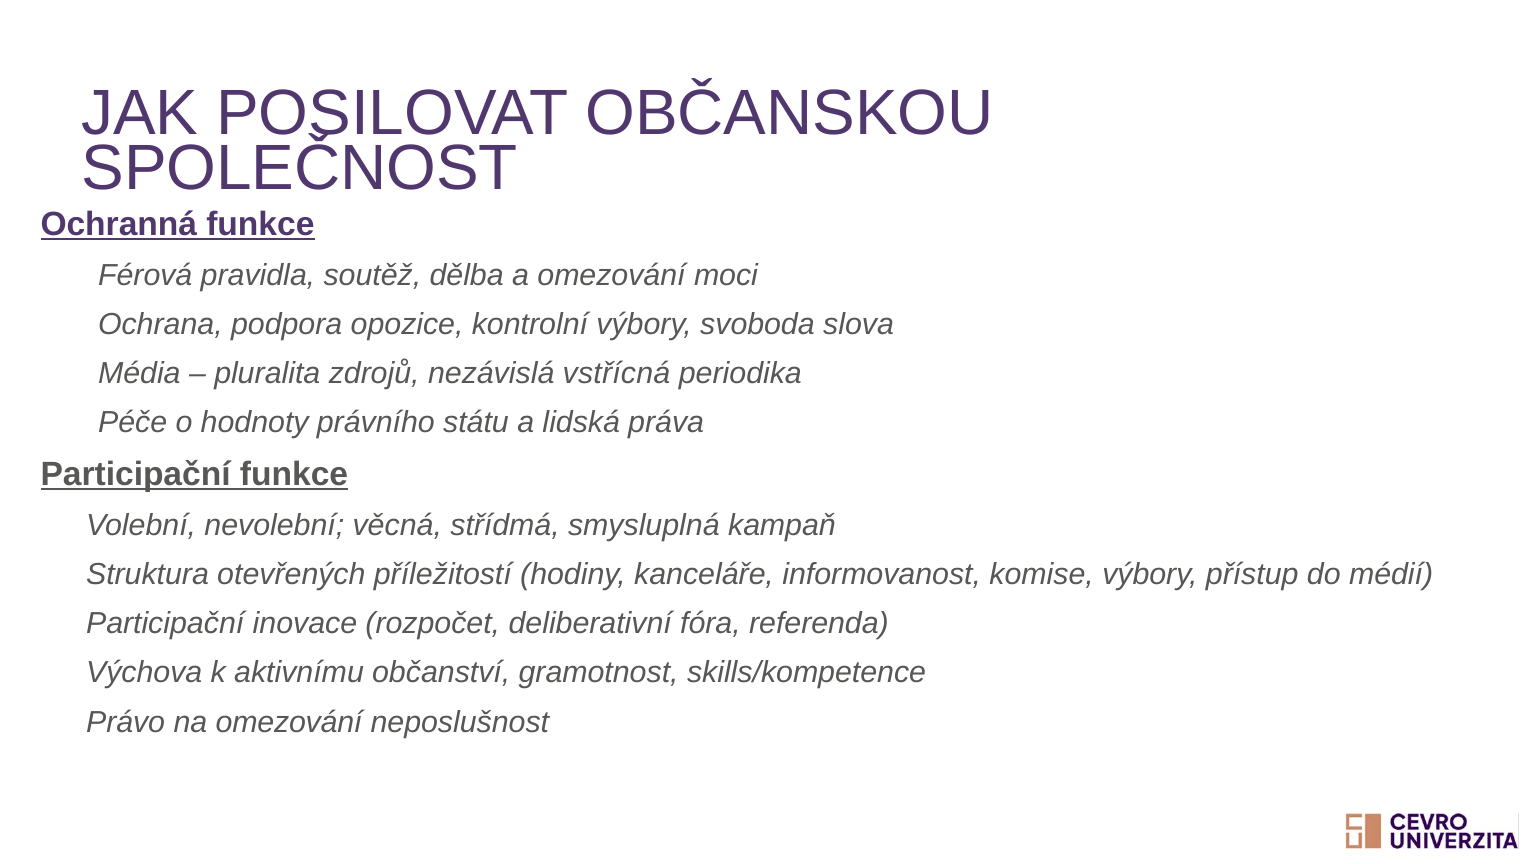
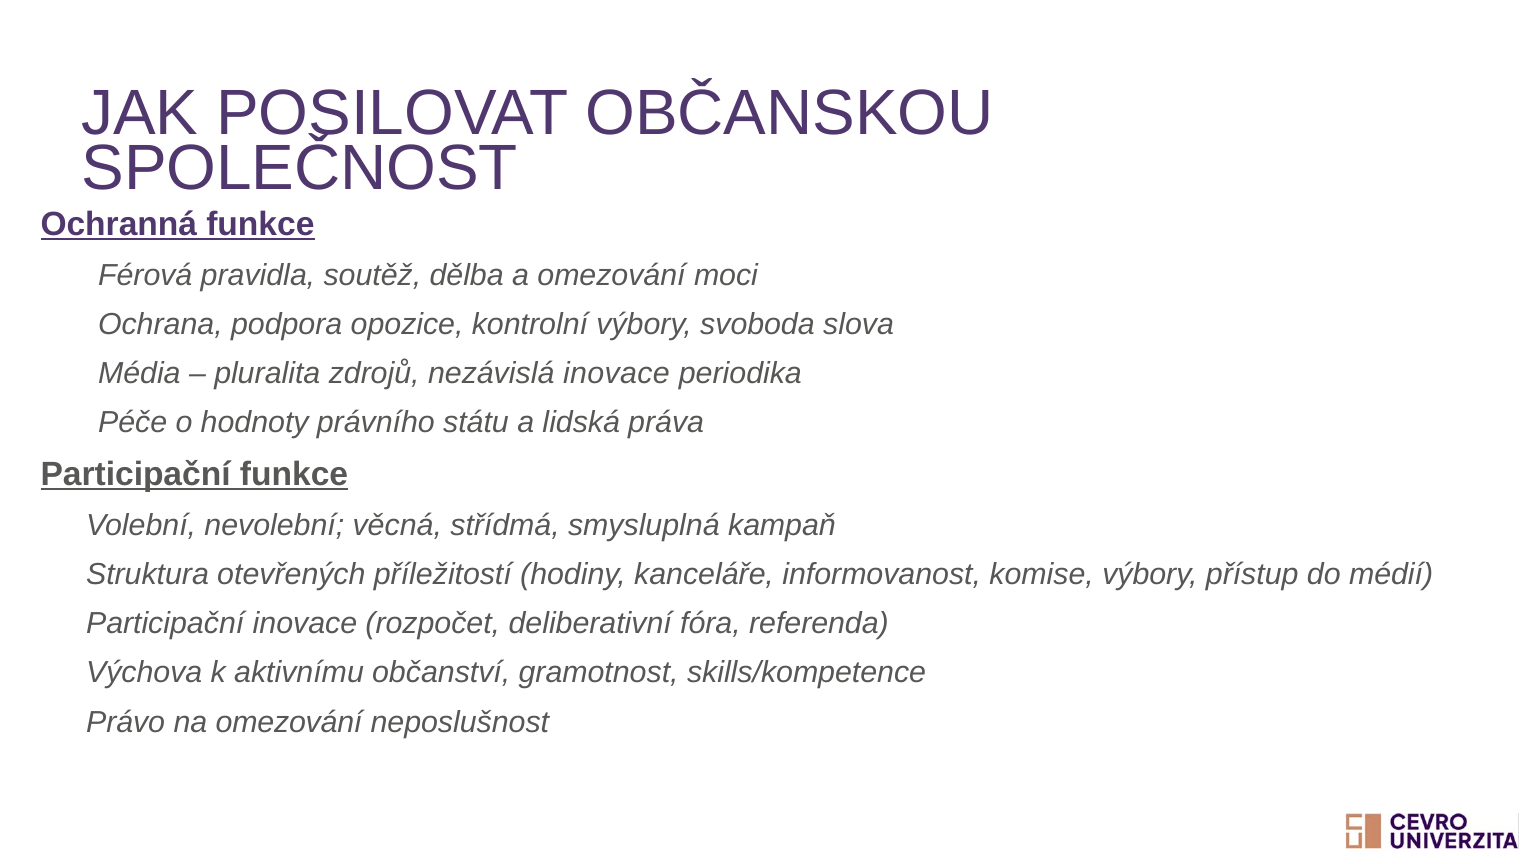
nezávislá vstřícná: vstřícná -> inovace
